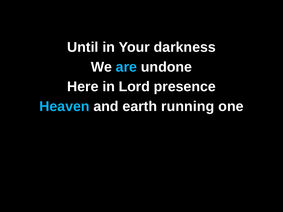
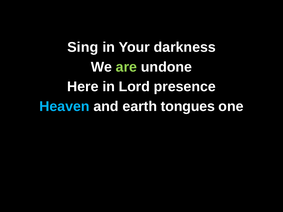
Until: Until -> Sing
are colour: light blue -> light green
running: running -> tongues
